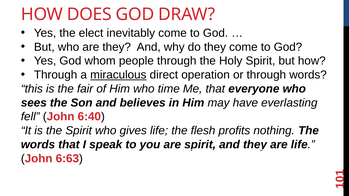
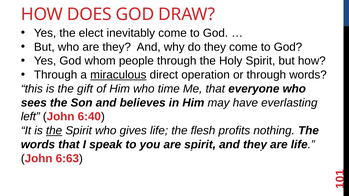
fair: fair -> gift
fell: fell -> left
the at (54, 131) underline: none -> present
